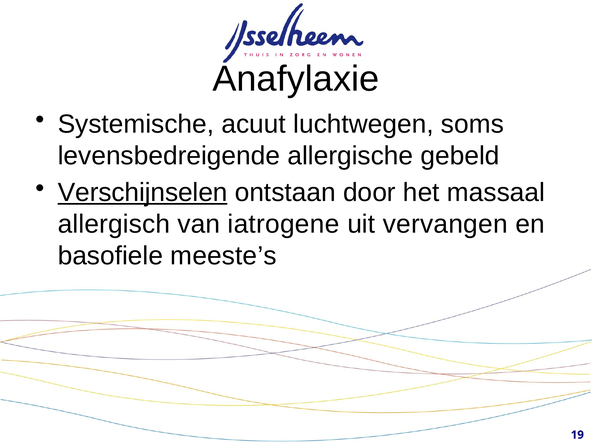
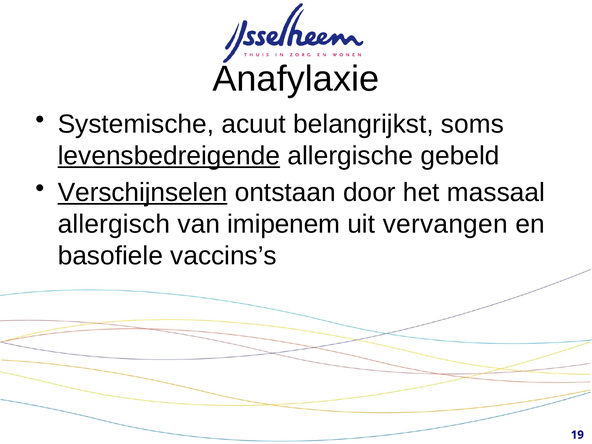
luchtwegen: luchtwegen -> belangrijkst
levensbedreigende underline: none -> present
iatrogene: iatrogene -> imipenem
meeste’s: meeste’s -> vaccins’s
